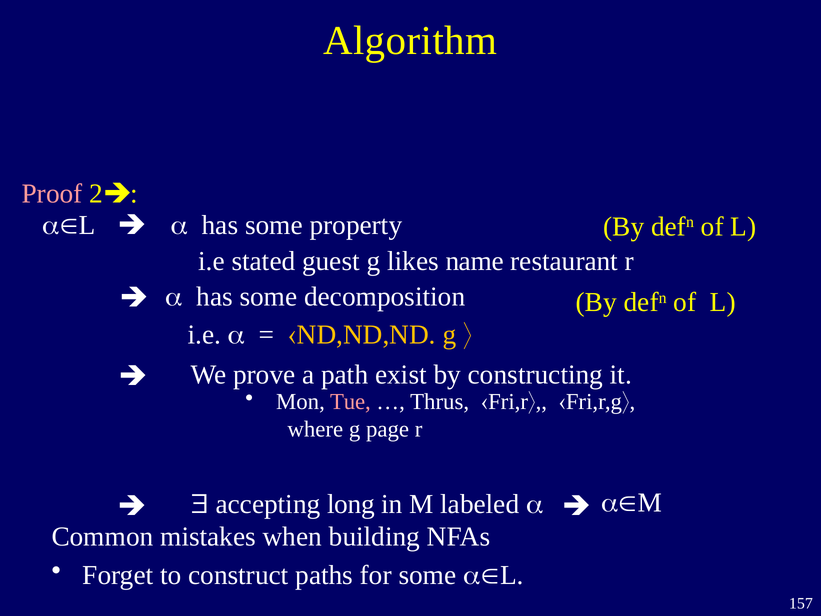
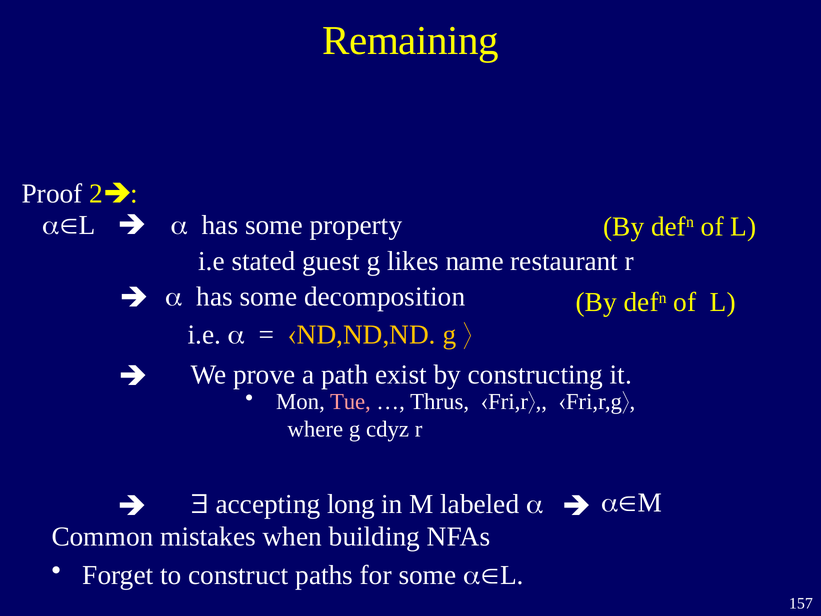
Algorithm: Algorithm -> Remaining
Proof colour: pink -> white
page: page -> cdyz
